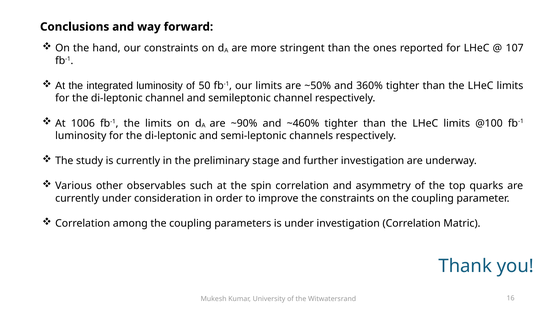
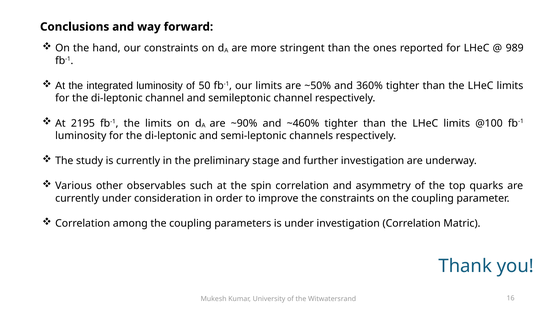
107: 107 -> 989
1006: 1006 -> 2195
